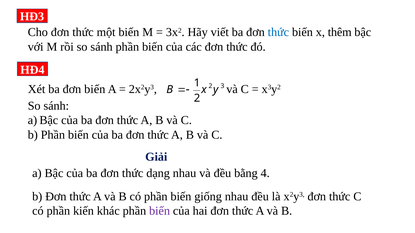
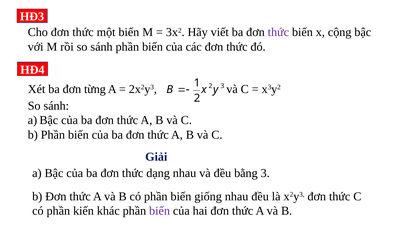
thức at (278, 32) colour: blue -> purple
thêm: thêm -> cộng
đơn biến: biến -> từng
bằng 4: 4 -> 3
